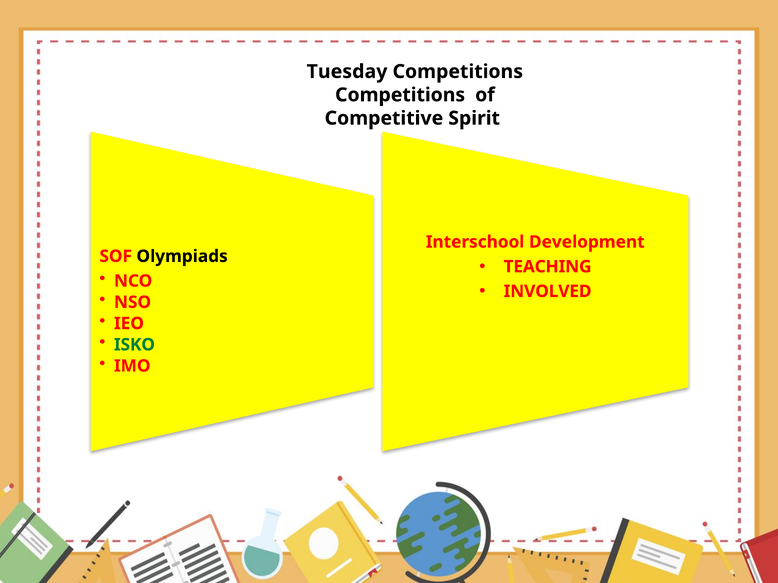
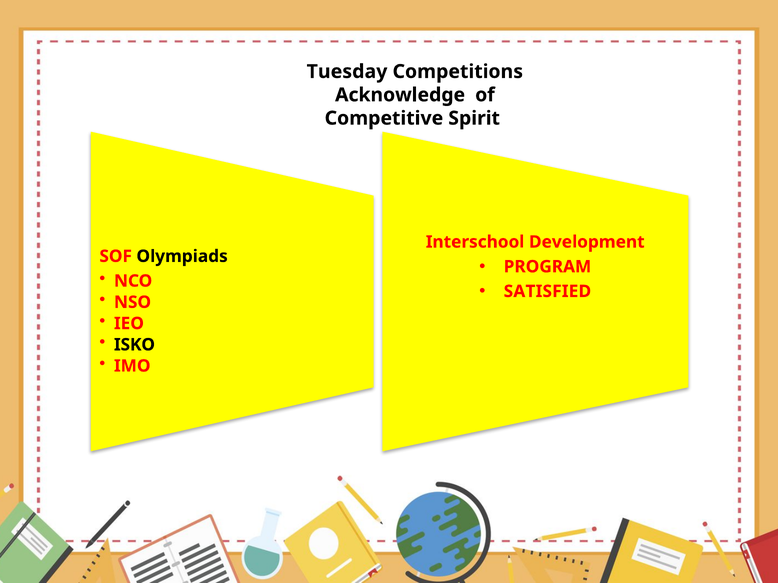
Competitions at (400, 95): Competitions -> Acknowledge
TEACHING: TEACHING -> PROGRAM
INVOLVED: INVOLVED -> SATISFIED
ISKO colour: green -> black
